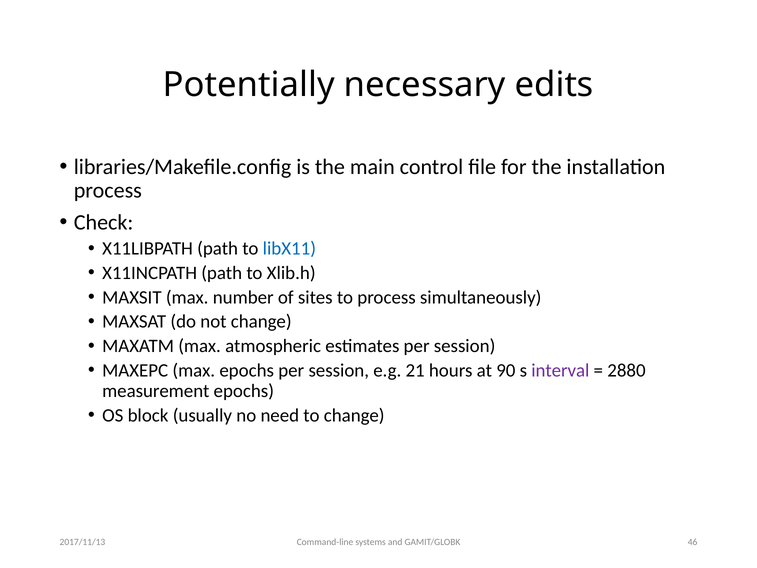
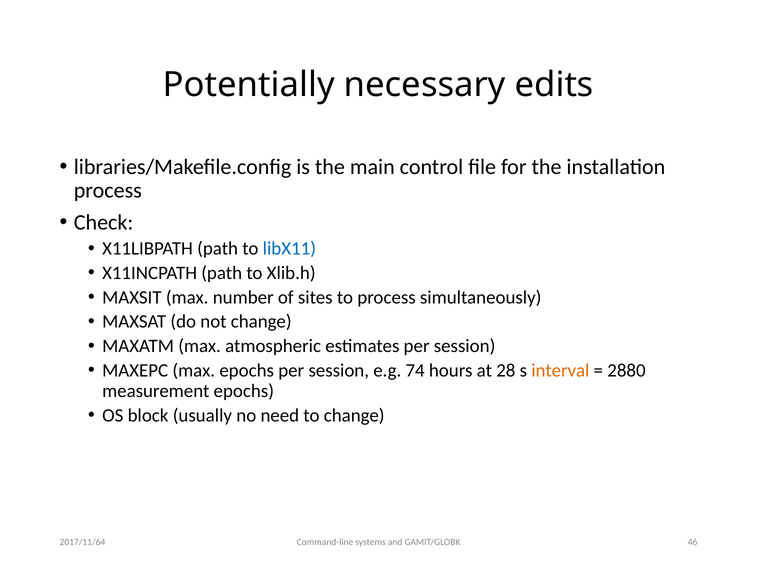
21: 21 -> 74
90: 90 -> 28
interval colour: purple -> orange
2017/11/13: 2017/11/13 -> 2017/11/64
